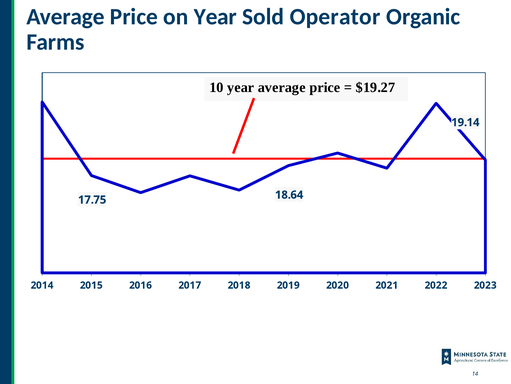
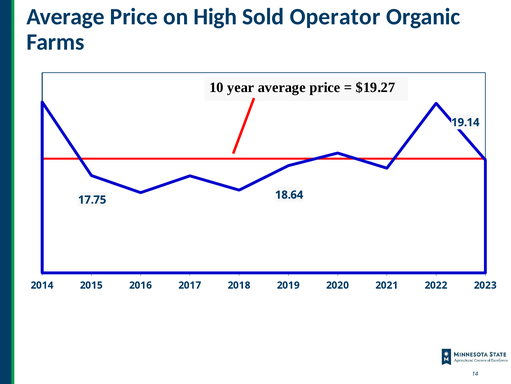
on Year: Year -> High
